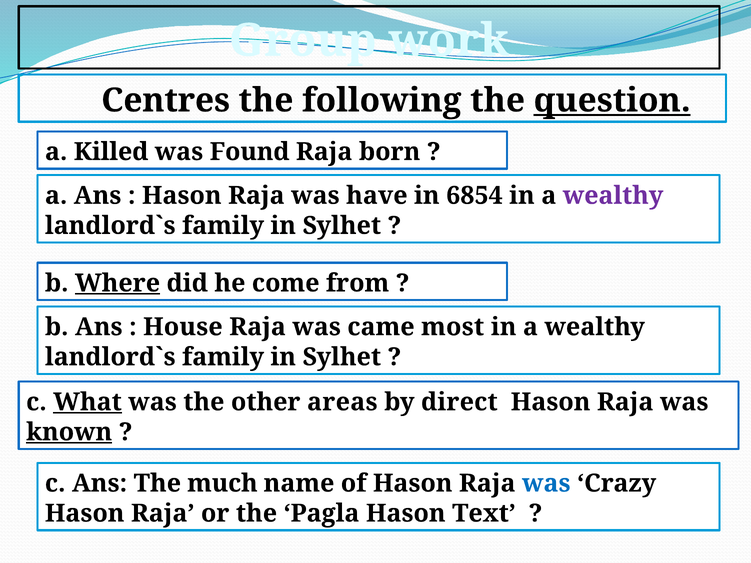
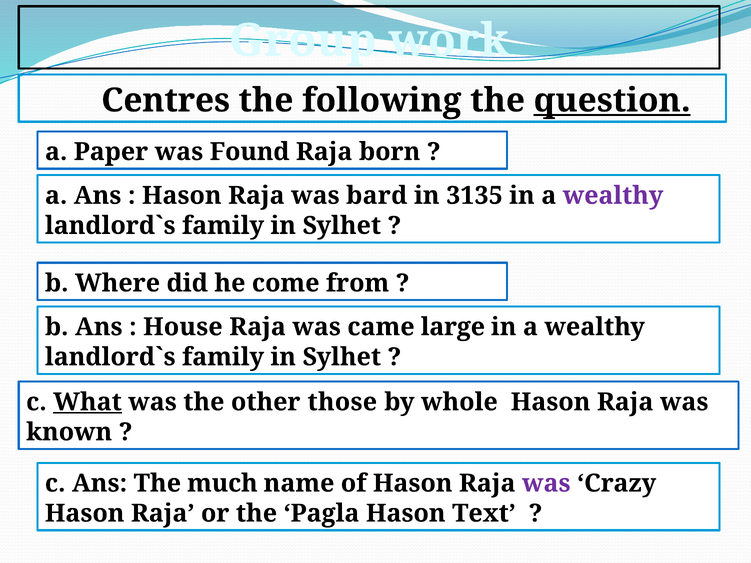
Killed: Killed -> Paper
have: have -> bard
6854: 6854 -> 3135
Where underline: present -> none
most: most -> large
areas: areas -> those
direct: direct -> whole
known underline: present -> none
was at (546, 484) colour: blue -> purple
